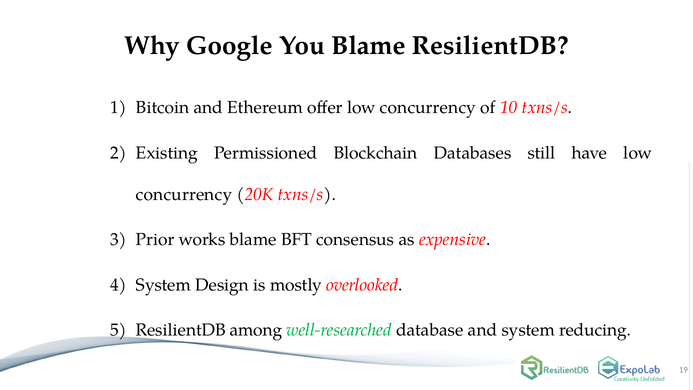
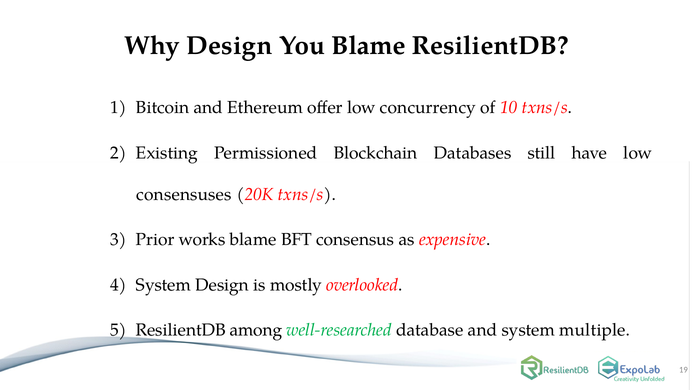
Why Google: Google -> Design
concurrency at (184, 194): concurrency -> consensuses
reducing: reducing -> multiple
